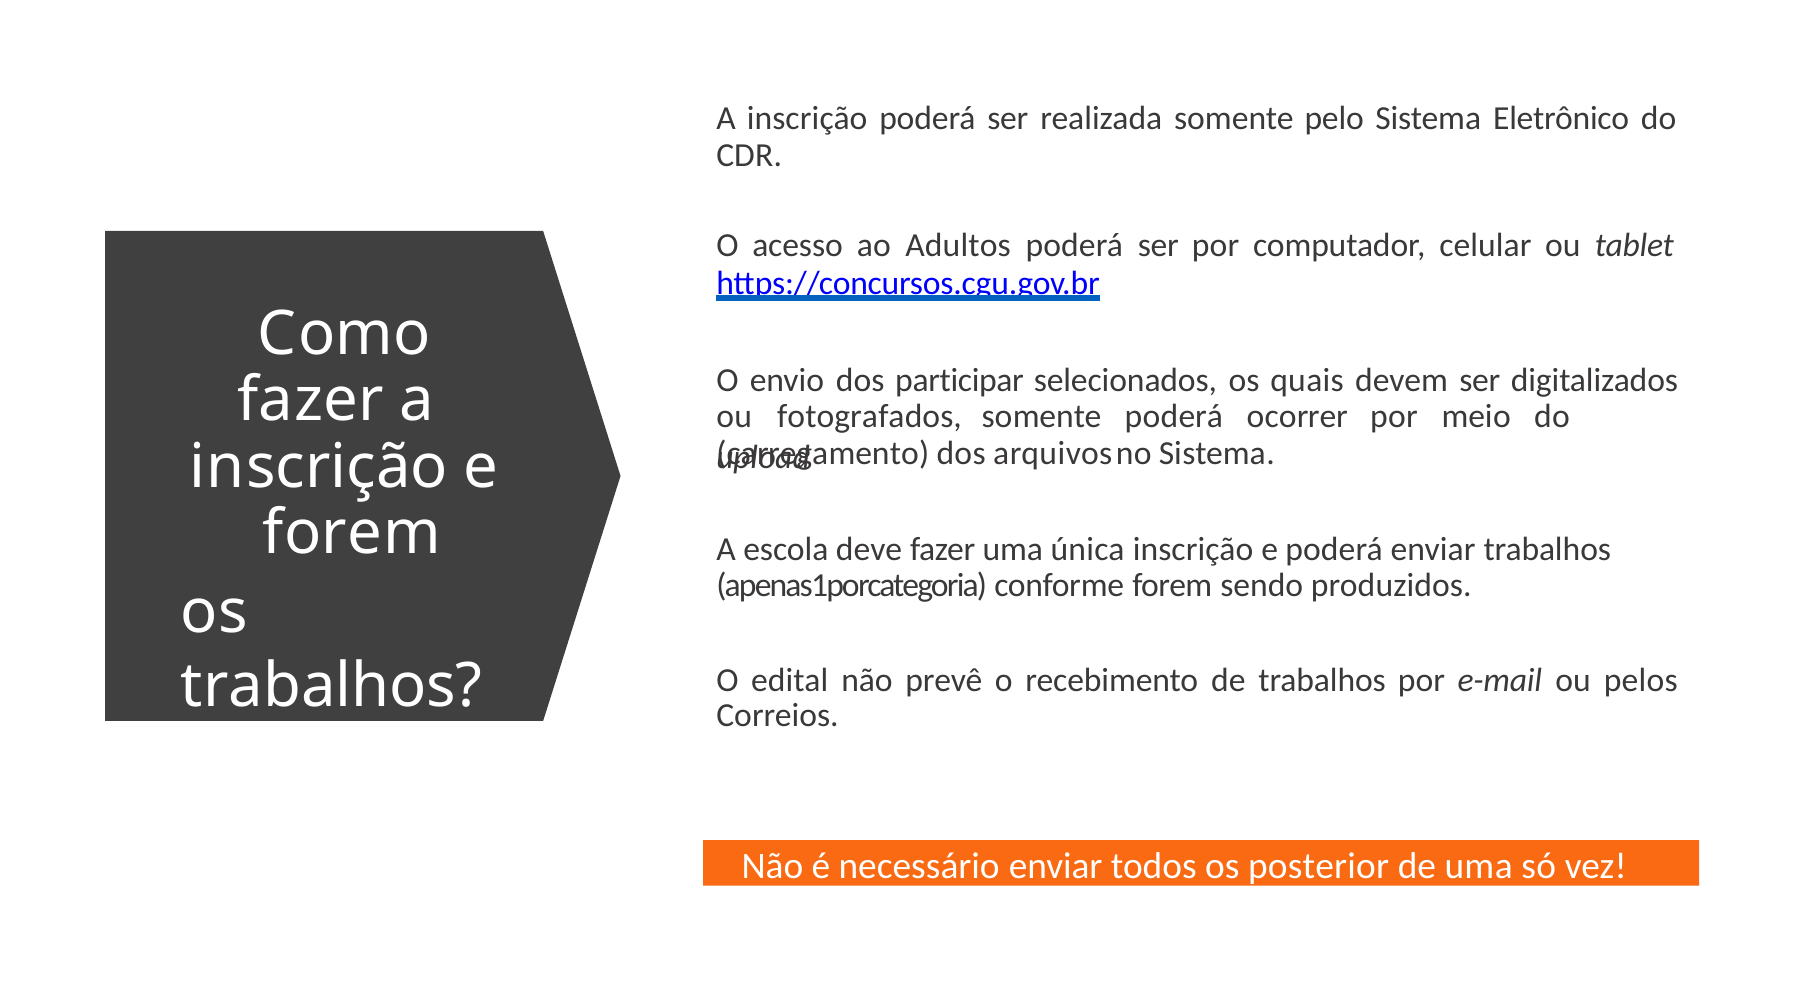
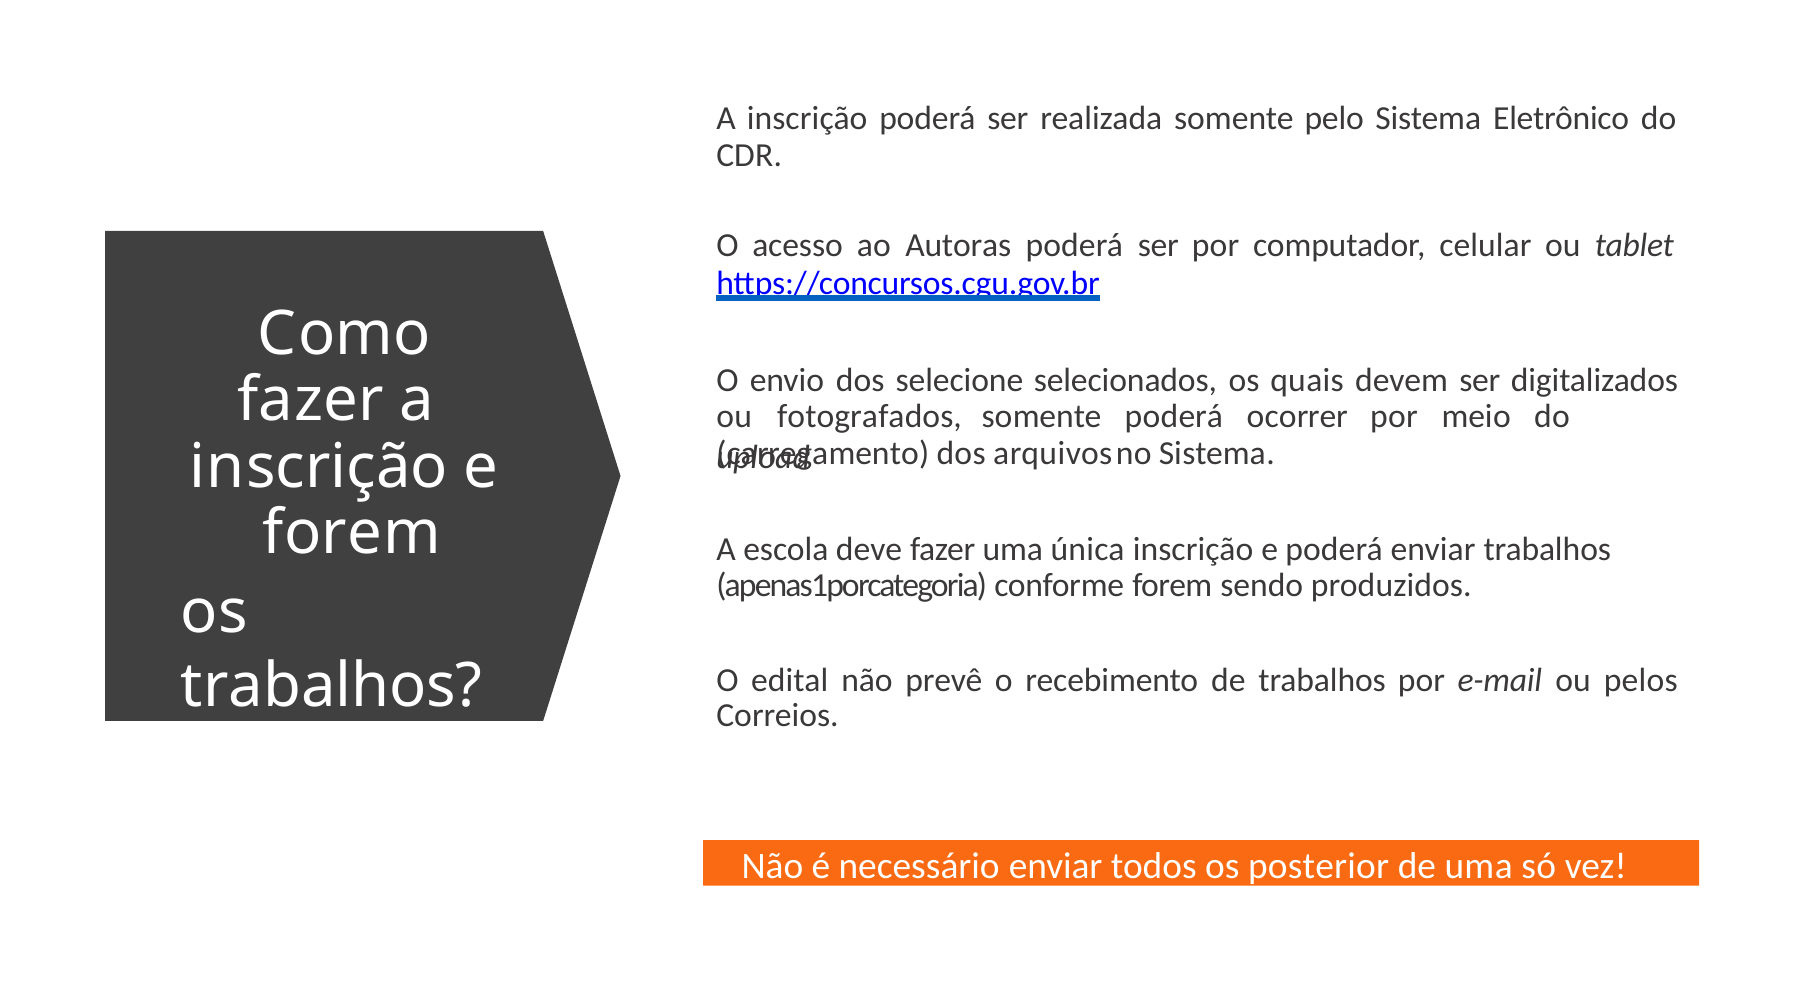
Adultos: Adultos -> Autoras
participar: participar -> selecione
